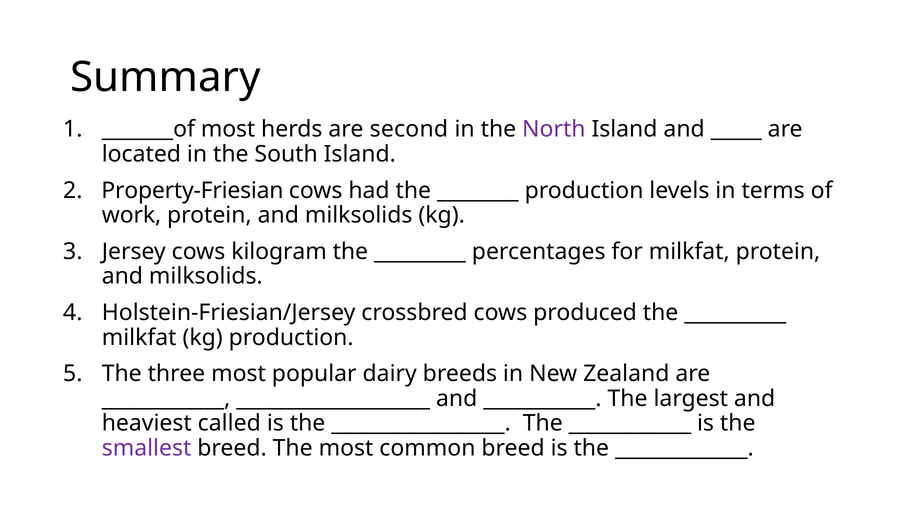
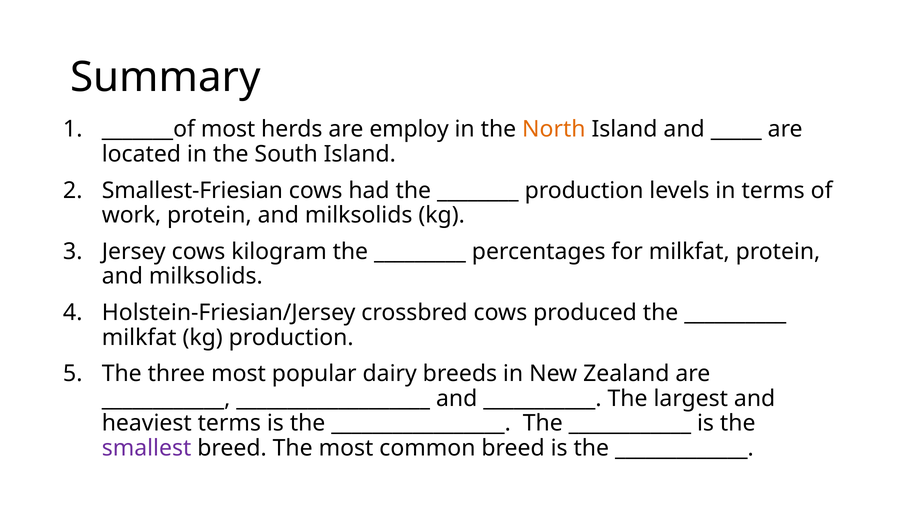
second: second -> employ
North colour: purple -> orange
Property-Friesian: Property-Friesian -> Smallest-Friesian
heaviest called: called -> terms
